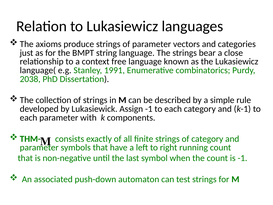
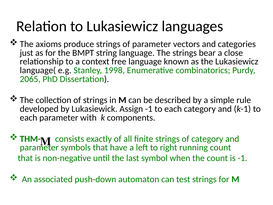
1991: 1991 -> 1998
2038: 2038 -> 2065
